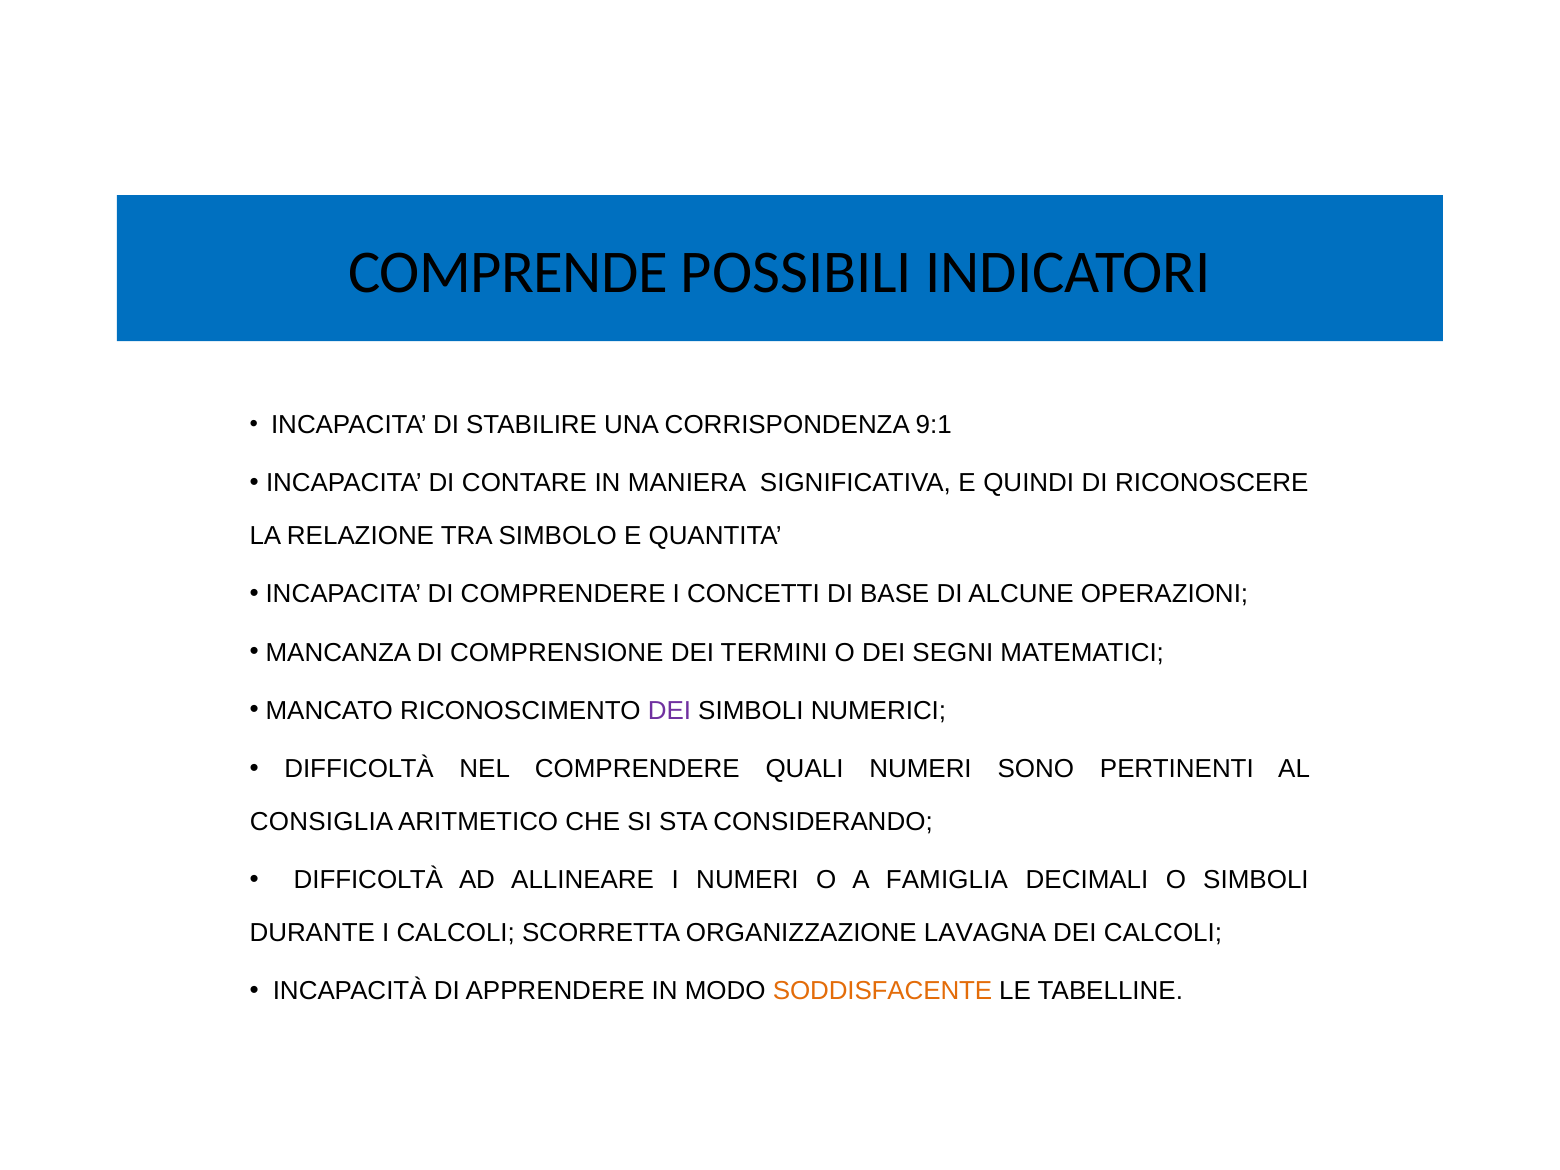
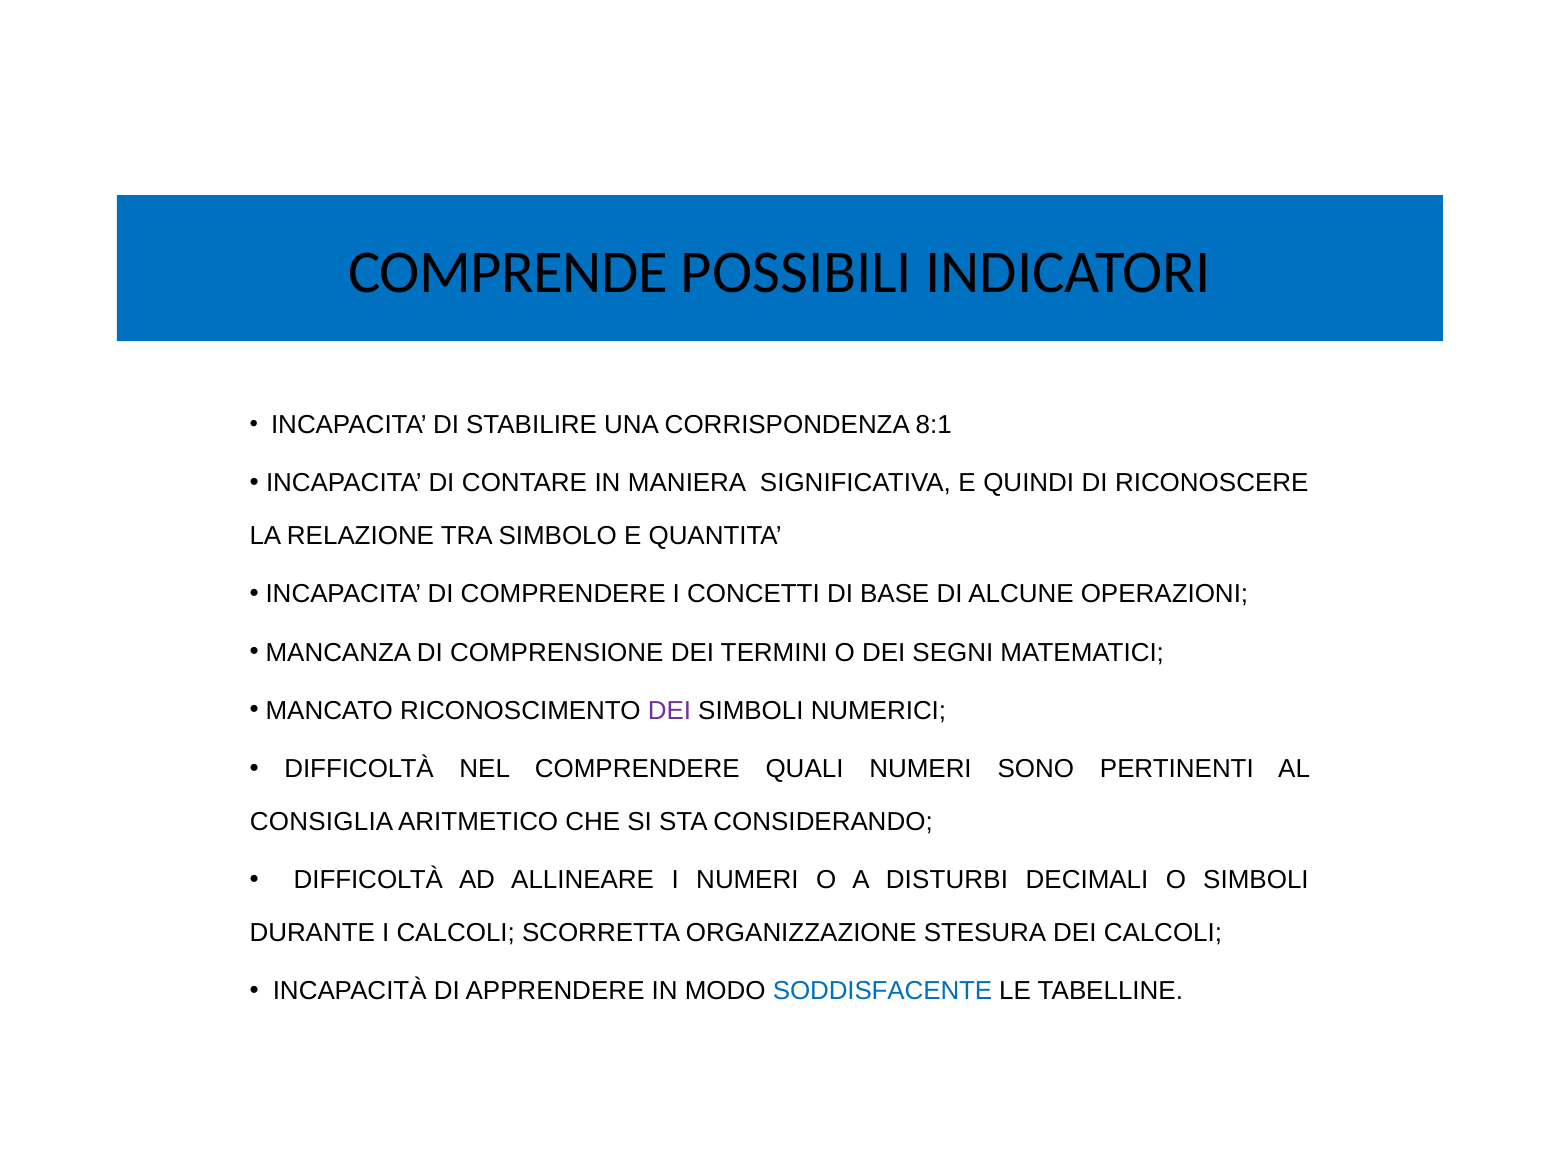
9:1: 9:1 -> 8:1
FAMIGLIA: FAMIGLIA -> DISTURBI
LAVAGNA: LAVAGNA -> STESURA
SODDISFACENTE colour: orange -> blue
